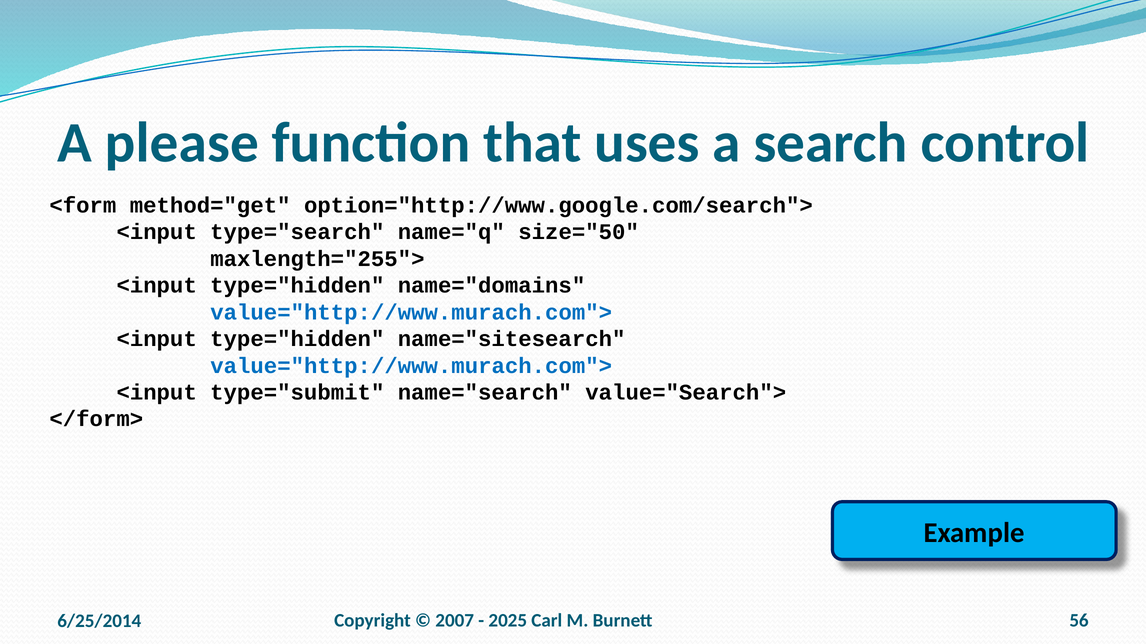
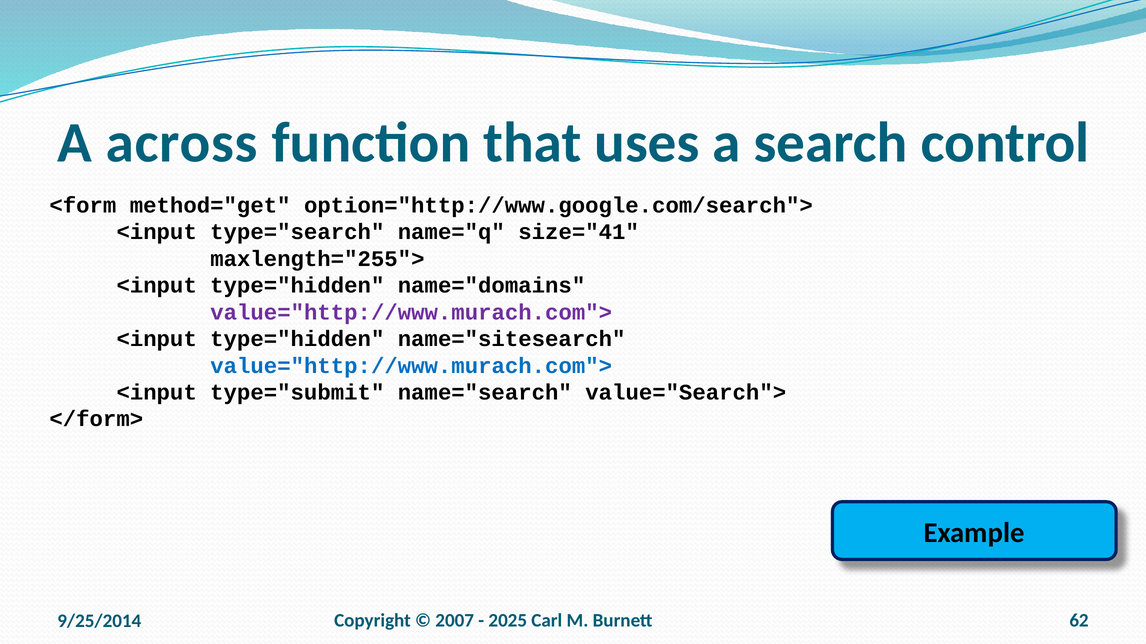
please: please -> across
size="50: size="50 -> size="41
value="http://www.murach.com"> at (411, 313) colour: blue -> purple
56: 56 -> 62
6/25/2014: 6/25/2014 -> 9/25/2014
